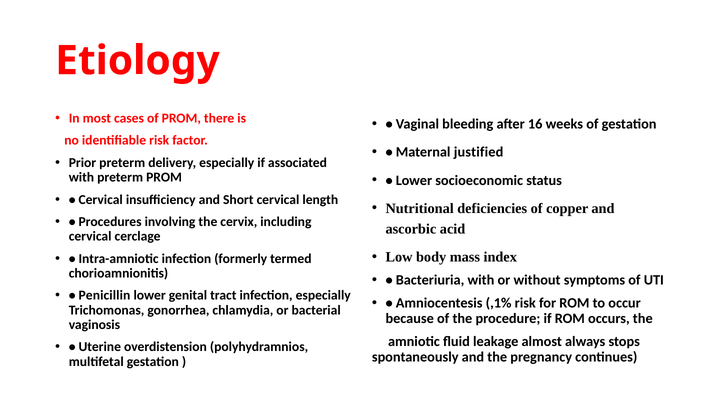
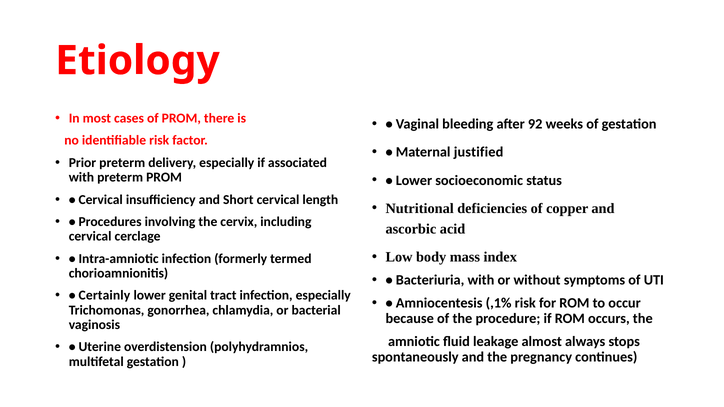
16: 16 -> 92
Penicillin: Penicillin -> Certainly
